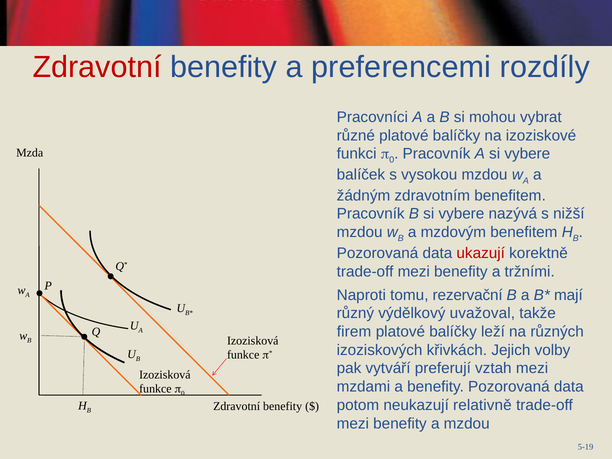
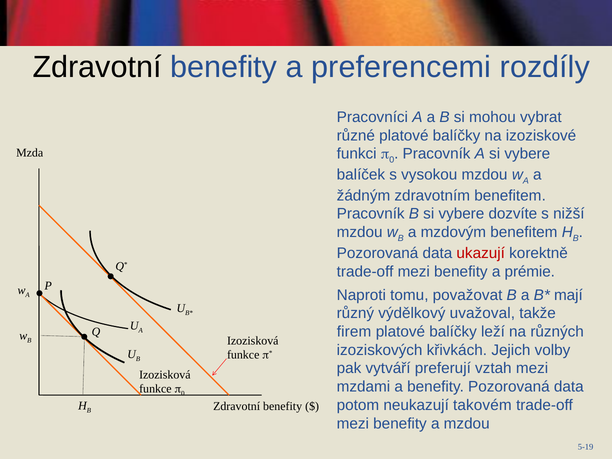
Zdravotní at (97, 67) colour: red -> black
nazývá: nazývá -> dozvíte
tržními: tržními -> prémie
rezervační: rezervační -> považovat
relativně: relativně -> takovém
